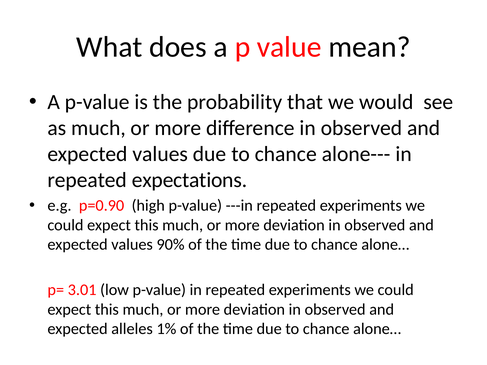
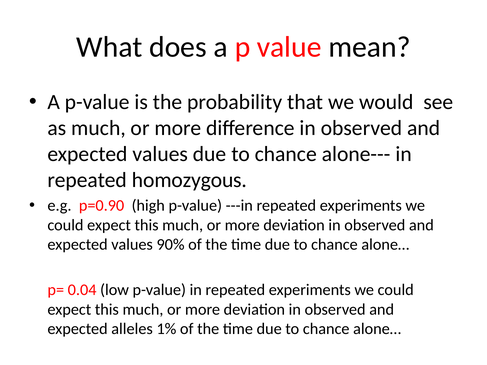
expectations: expectations -> homozygous
3.01: 3.01 -> 0.04
